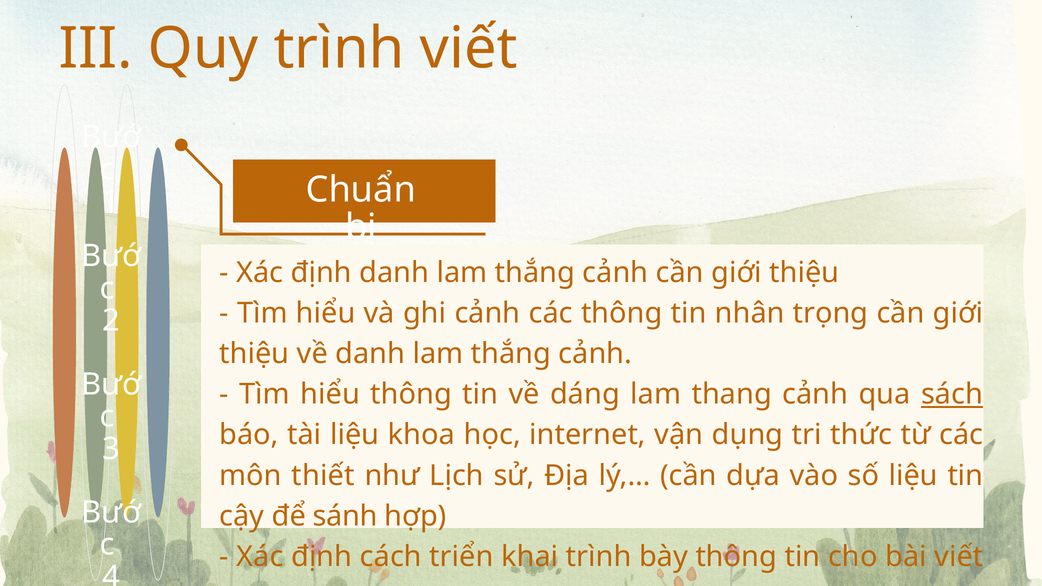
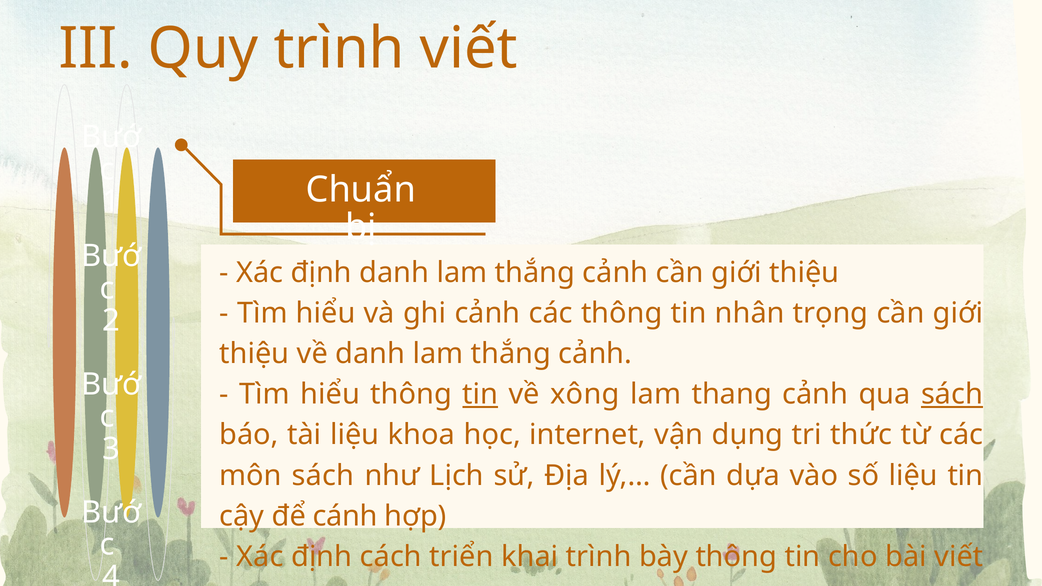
tin at (480, 395) underline: none -> present
dáng: dáng -> xông
môn thiết: thiết -> sách
sánh: sánh -> cánh
